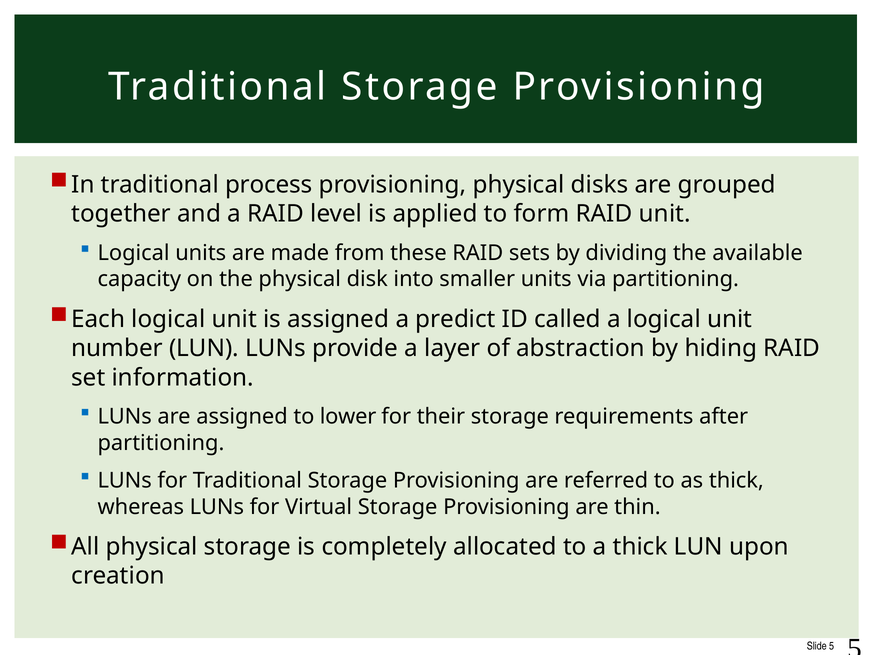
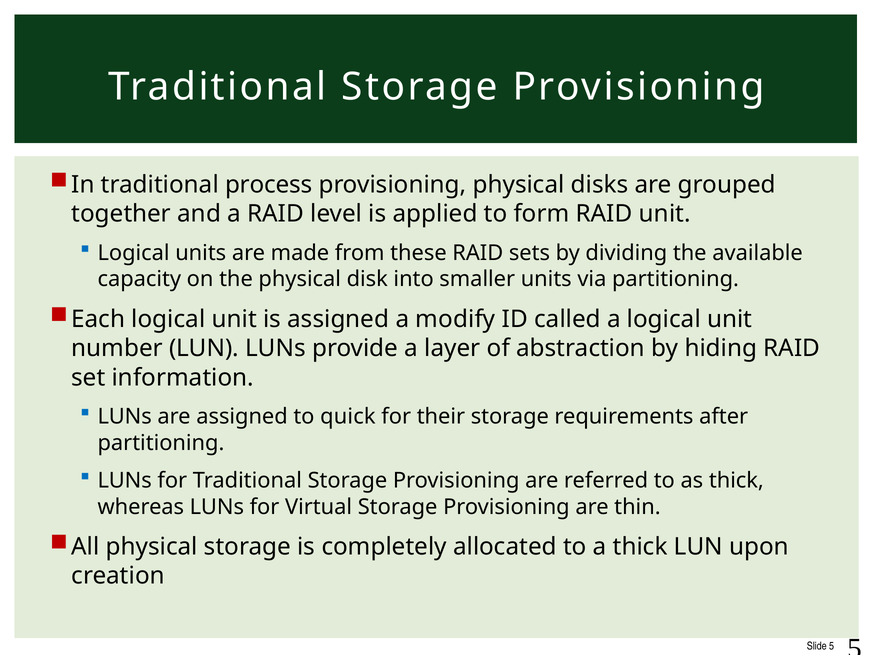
predict: predict -> modify
lower: lower -> quick
